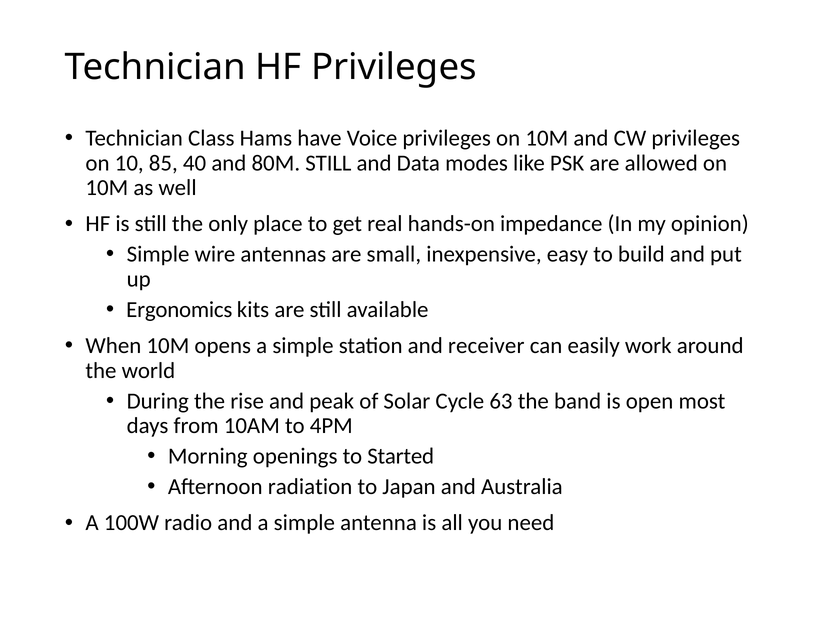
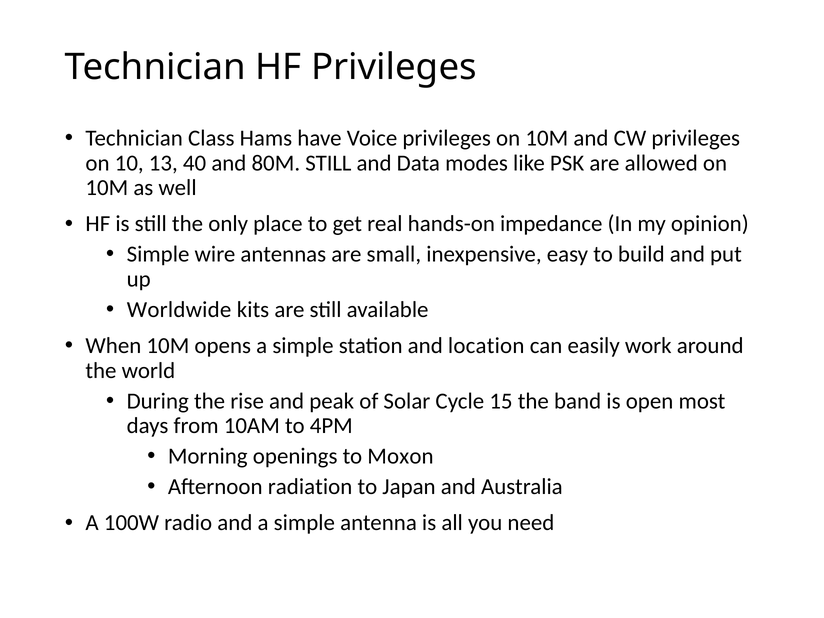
85: 85 -> 13
Ergonomics: Ergonomics -> Worldwide
receiver: receiver -> location
63: 63 -> 15
Started: Started -> Moxon
